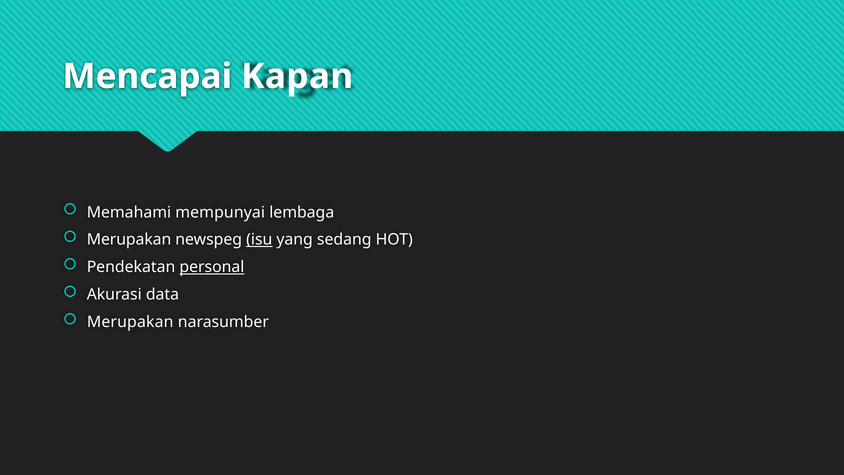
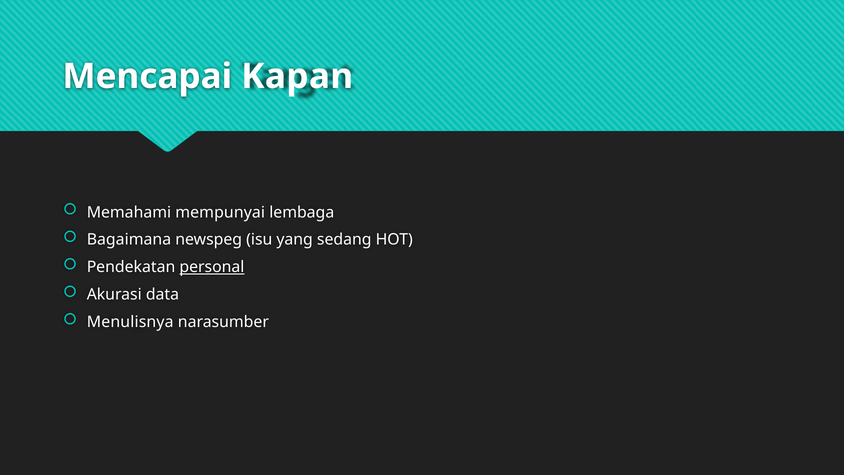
Merupakan at (129, 240): Merupakan -> Bagaimana
isu underline: present -> none
Merupakan at (130, 322): Merupakan -> Menulisnya
